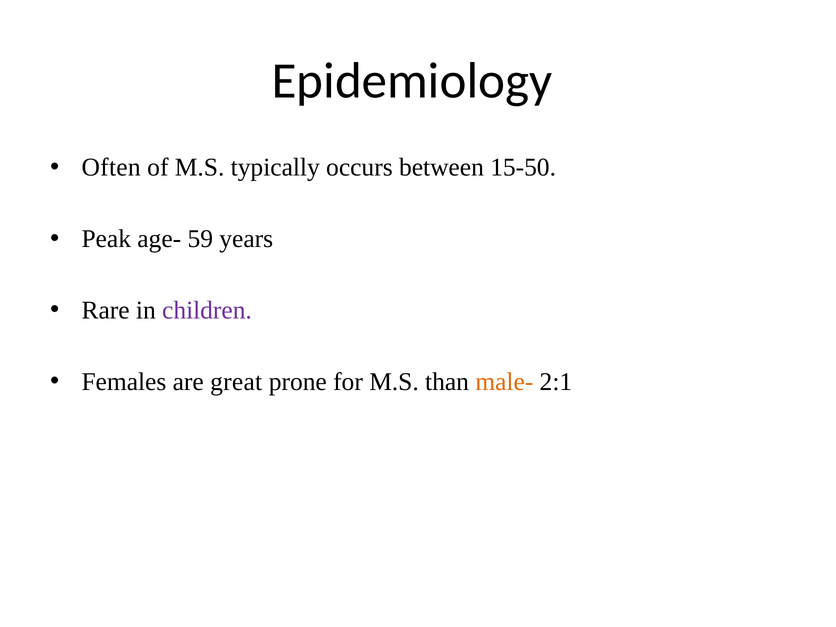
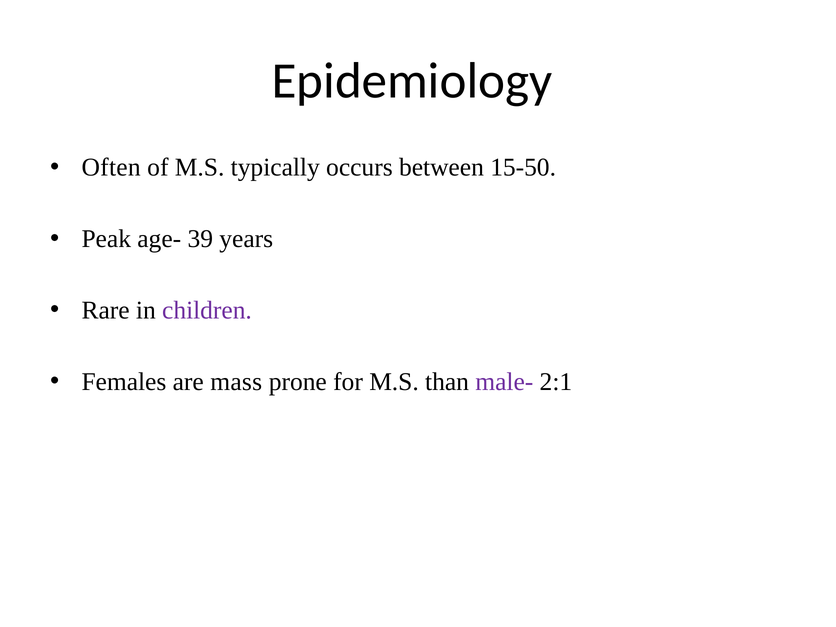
59: 59 -> 39
great: great -> mass
male- colour: orange -> purple
